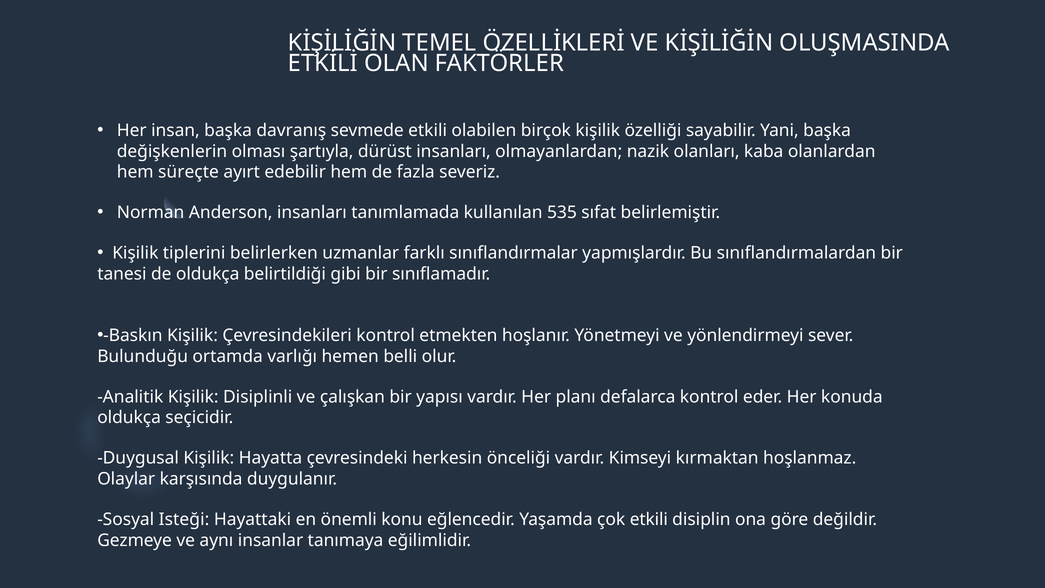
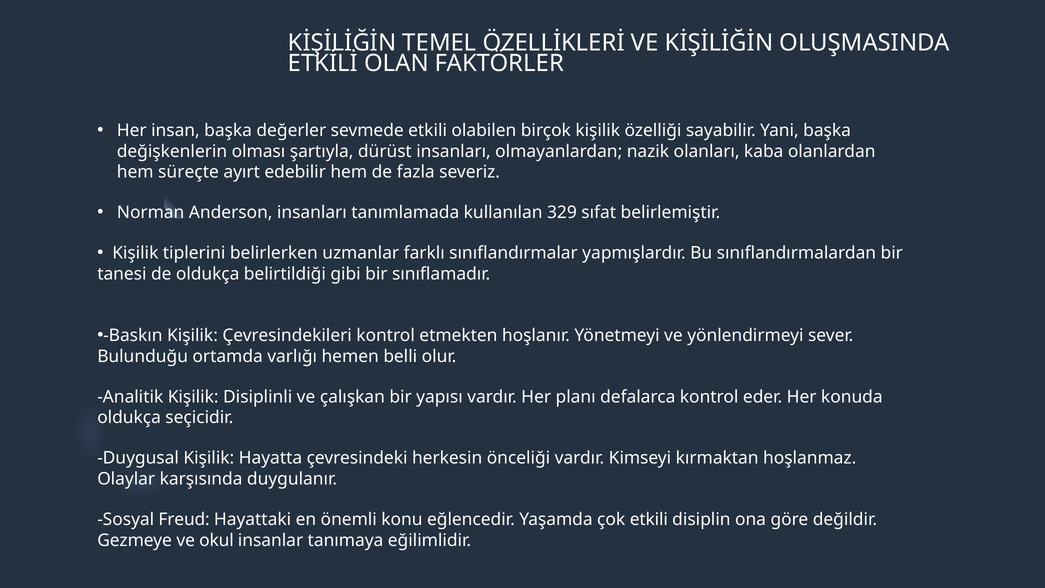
davranış: davranış -> değerler
535: 535 -> 329
Isteği: Isteği -> Freud
aynı: aynı -> okul
